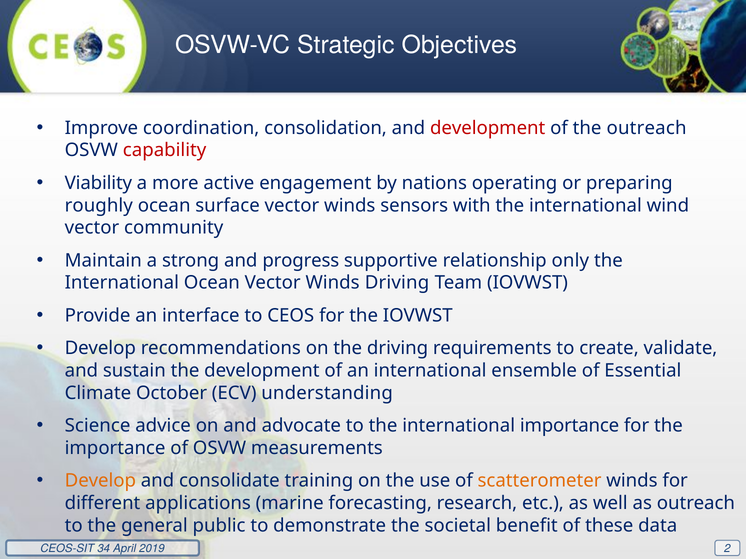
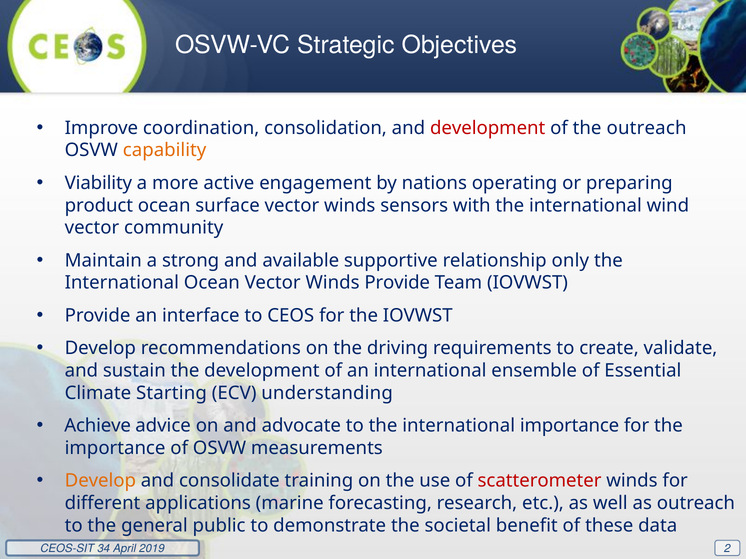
capability colour: red -> orange
roughly: roughly -> product
progress: progress -> available
Winds Driving: Driving -> Provide
October: October -> Starting
Science: Science -> Achieve
scatterometer colour: orange -> red
